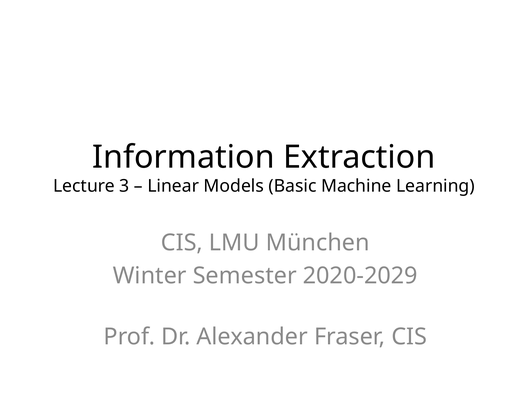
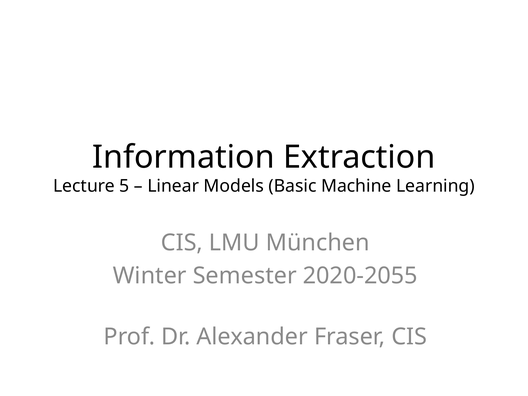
3: 3 -> 5
2020-2029: 2020-2029 -> 2020-2055
